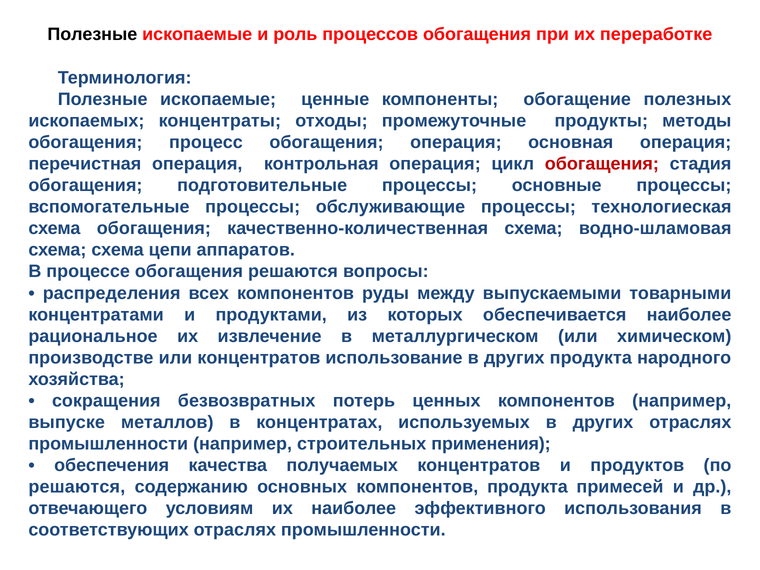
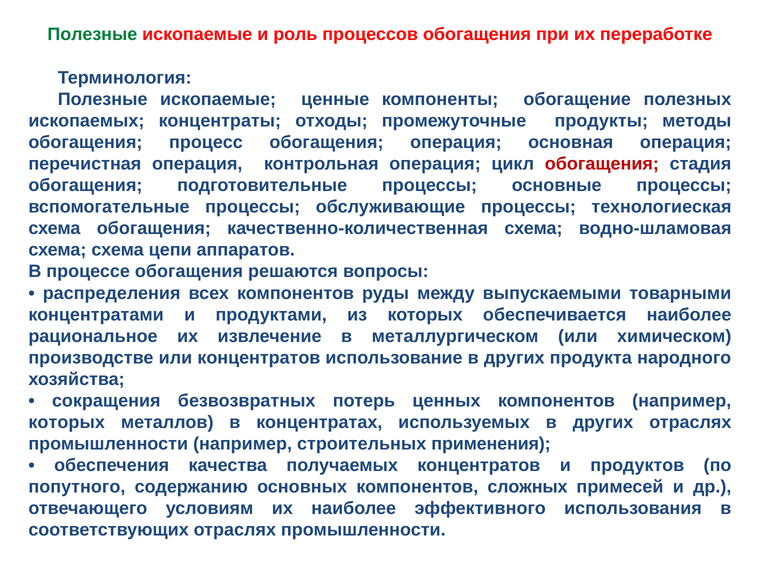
Полезные at (92, 35) colour: black -> green
выпуске at (67, 422): выпуске -> которых
решаются at (77, 487): решаются -> попутного
компонентов продукта: продукта -> сложных
